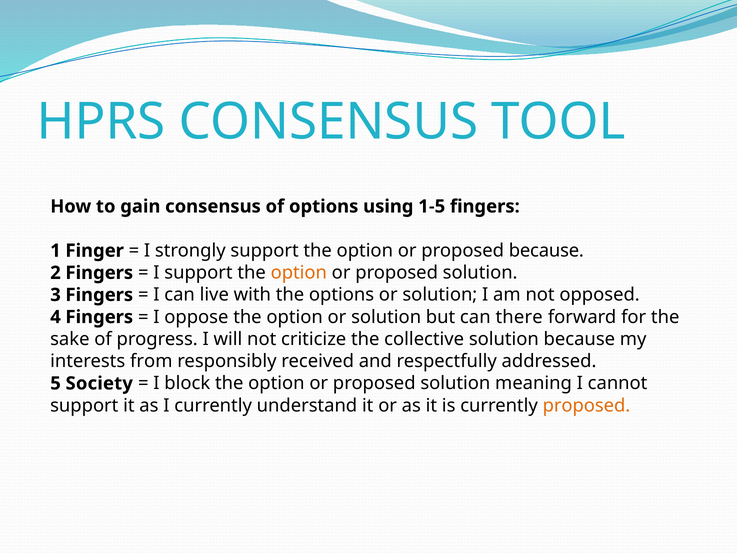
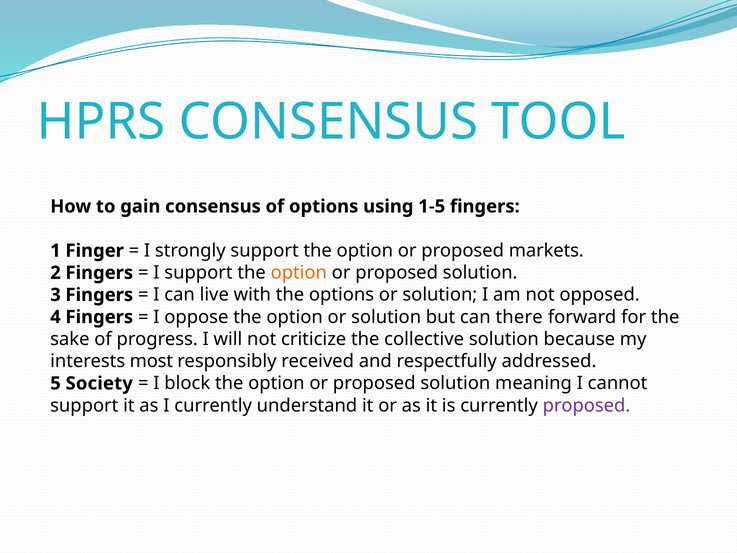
proposed because: because -> markets
from: from -> most
proposed at (586, 405) colour: orange -> purple
